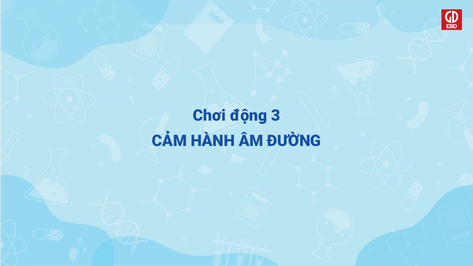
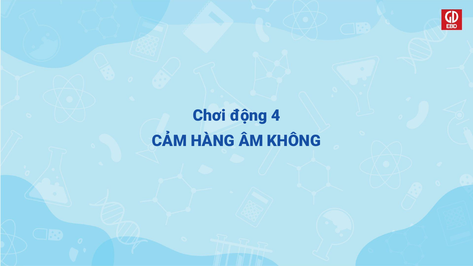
3: 3 -> 4
HÀNH: HÀNH -> HÀNG
ĐƯỜNG: ĐƯỜNG -> KHÔNG
